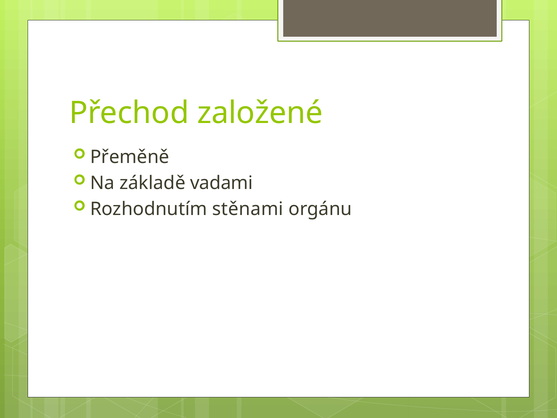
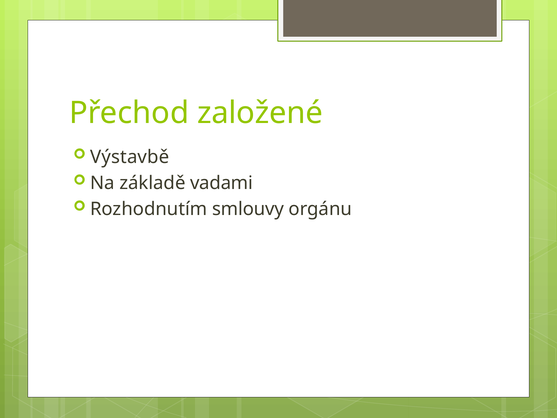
Přeměně: Přeměně -> Výstavbě
stěnami: stěnami -> smlouvy
